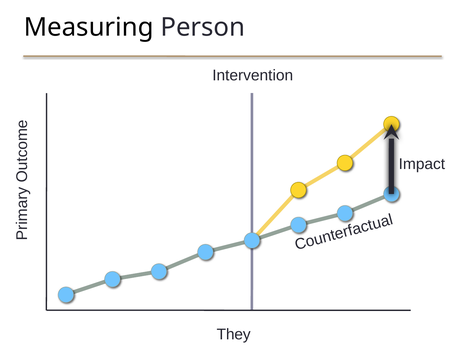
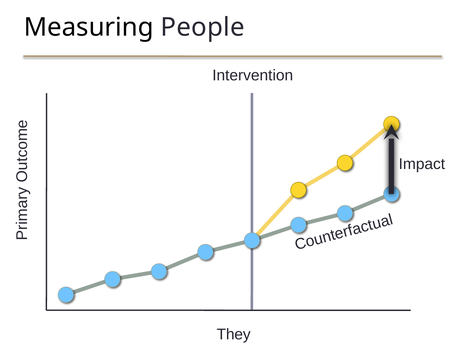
Person: Person -> People
